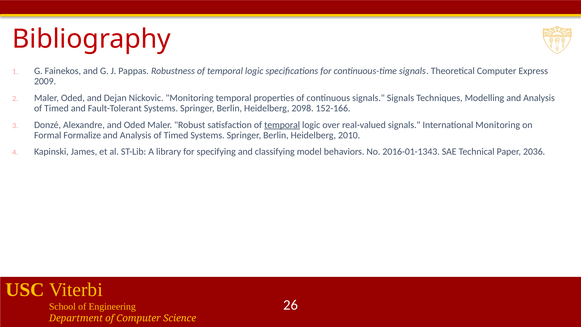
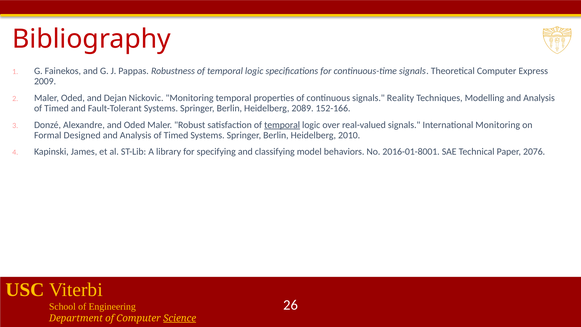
signals Signals: Signals -> Reality
2098: 2098 -> 2089
Formalize: Formalize -> Designed
2016-01-1343: 2016-01-1343 -> 2016-01-8001
2036: 2036 -> 2076
Science underline: none -> present
